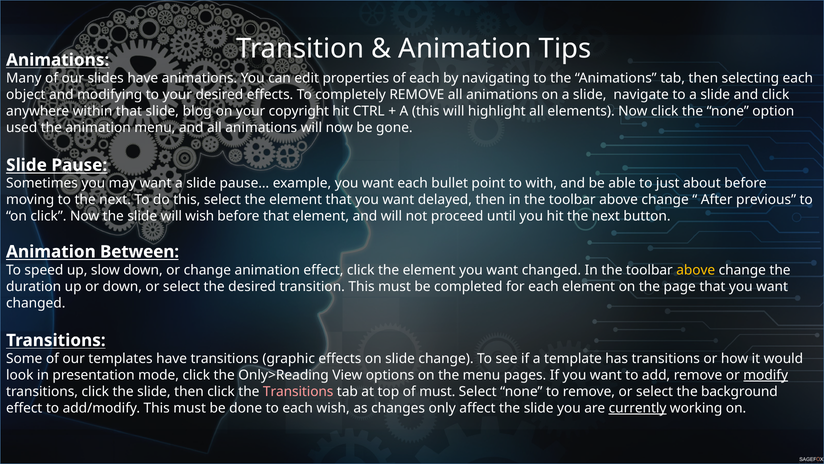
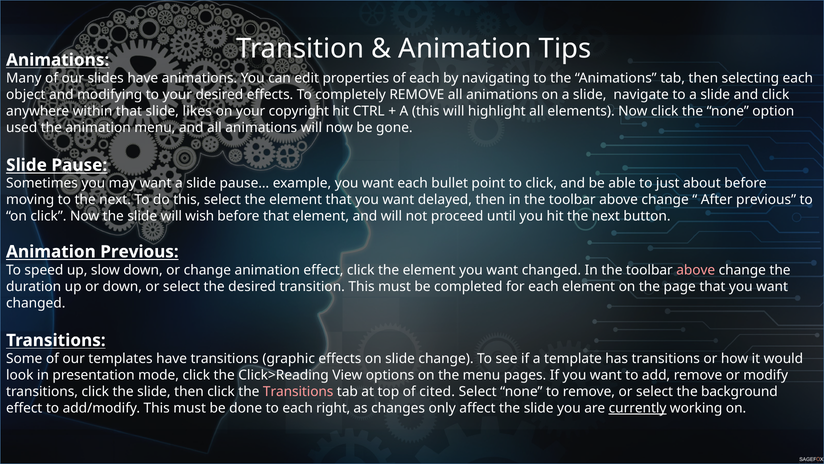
blog: blog -> likes
to with: with -> click
Animation Between: Between -> Previous
above at (696, 270) colour: yellow -> pink
Only>Reading: Only>Reading -> Click>Reading
modify underline: present -> none
of must: must -> cited
each wish: wish -> right
